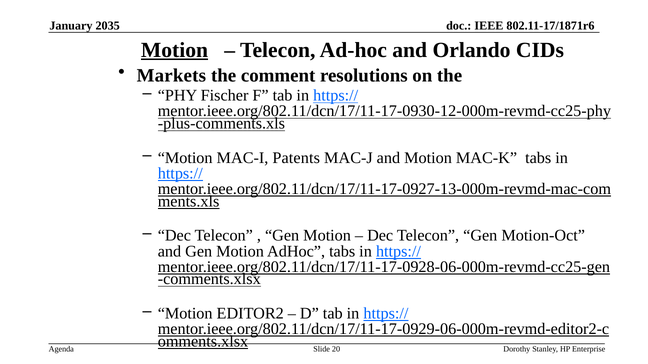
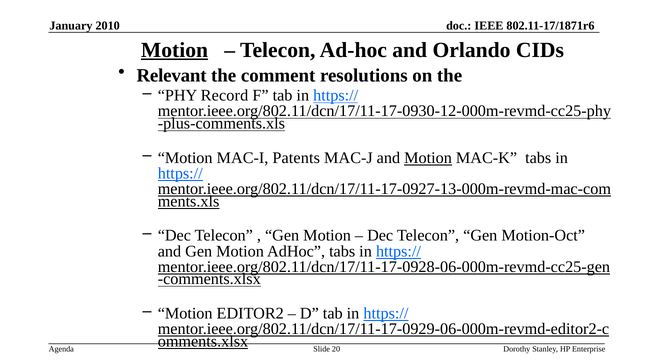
2035: 2035 -> 2010
Markets: Markets -> Relevant
Fischer: Fischer -> Record
Motion at (428, 158) underline: none -> present
